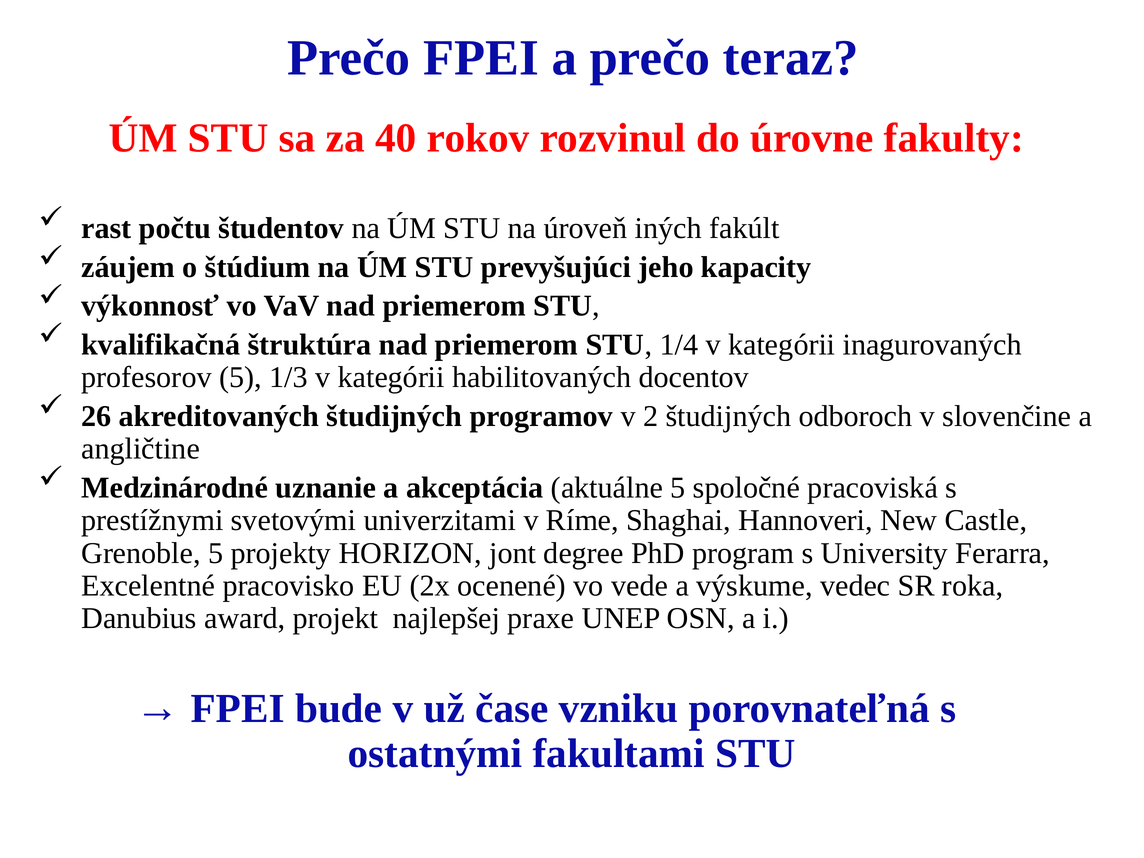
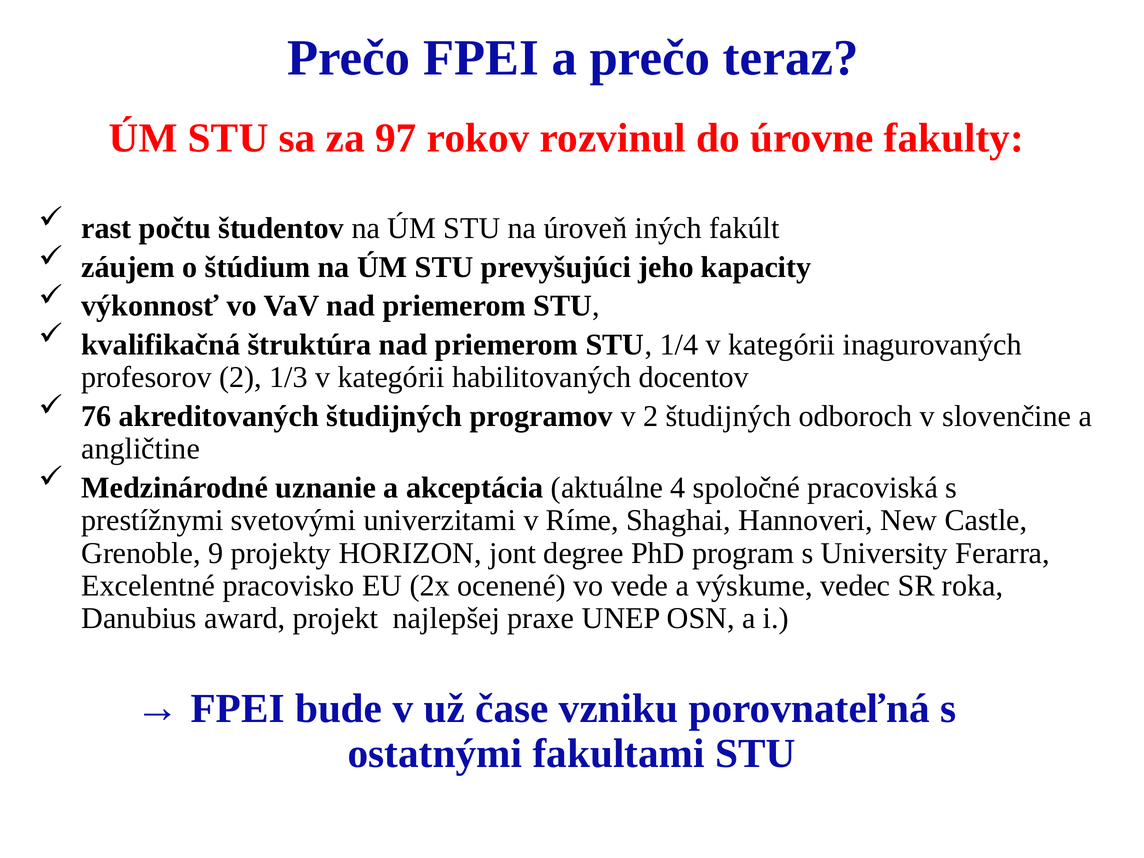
40: 40 -> 97
profesorov 5: 5 -> 2
26: 26 -> 76
aktuálne 5: 5 -> 4
Grenoble 5: 5 -> 9
